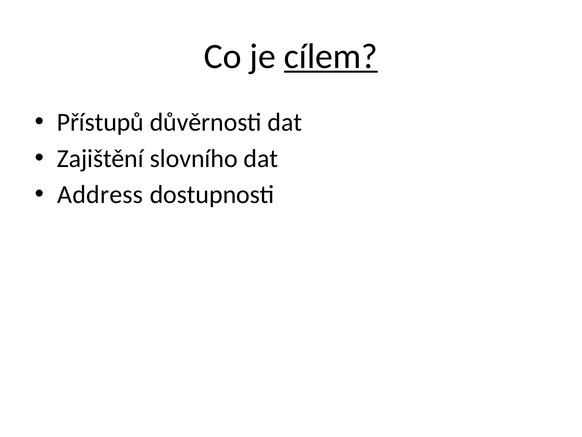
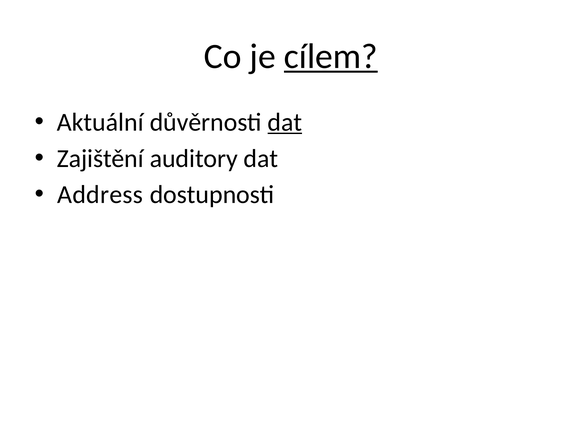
Přístupů: Přístupů -> Aktuální
dat at (285, 122) underline: none -> present
slovního: slovního -> auditory
